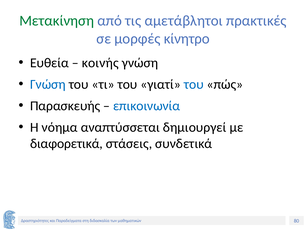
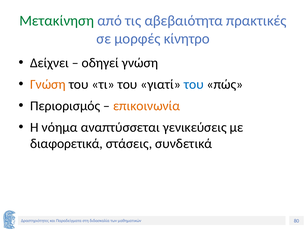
αμετάβλητοι: αμετάβλητοι -> αβεβαιότητα
Ευθεία: Ευθεία -> Δείχνει
κοινής: κοινής -> οδηγεί
Γνώση at (48, 84) colour: blue -> orange
Παρασκευής: Παρασκευής -> Περιορισμός
επικοινωνία colour: blue -> orange
δημιουργεί: δημιουργεί -> γενικεύσεις
